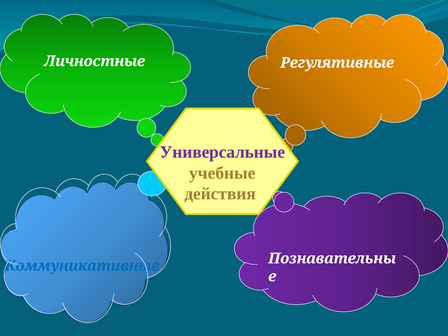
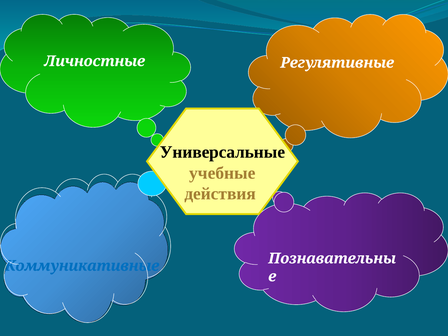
Универсальные colour: purple -> black
